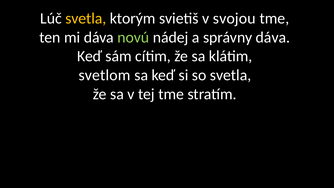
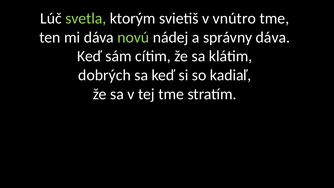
svetla at (86, 18) colour: yellow -> light green
svojou: svojou -> vnútro
svetlom: svetlom -> dobrých
so svetla: svetla -> kadiaľ
